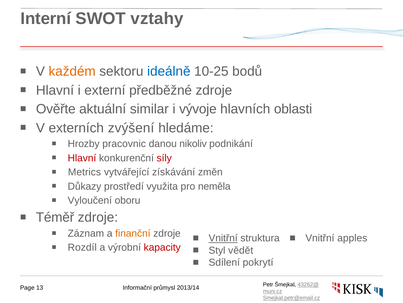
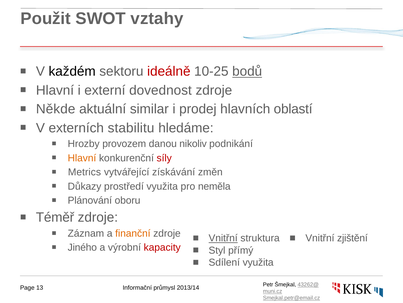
Interní: Interní -> Použit
každém colour: orange -> black
ideálně colour: blue -> red
bodů underline: none -> present
předběžné: předběžné -> dovednost
Ověřte: Ověřte -> Někde
vývoje: vývoje -> prodej
oblasti: oblasti -> oblastí
zvýšení: zvýšení -> stabilitu
pracovnic: pracovnic -> provozem
Hlavní at (82, 158) colour: red -> orange
Vyloučení: Vyloučení -> Plánování
apples: apples -> zjištění
Rozdíl: Rozdíl -> Jiného
vědět: vědět -> přímý
Sdílení pokrytí: pokrytí -> využita
